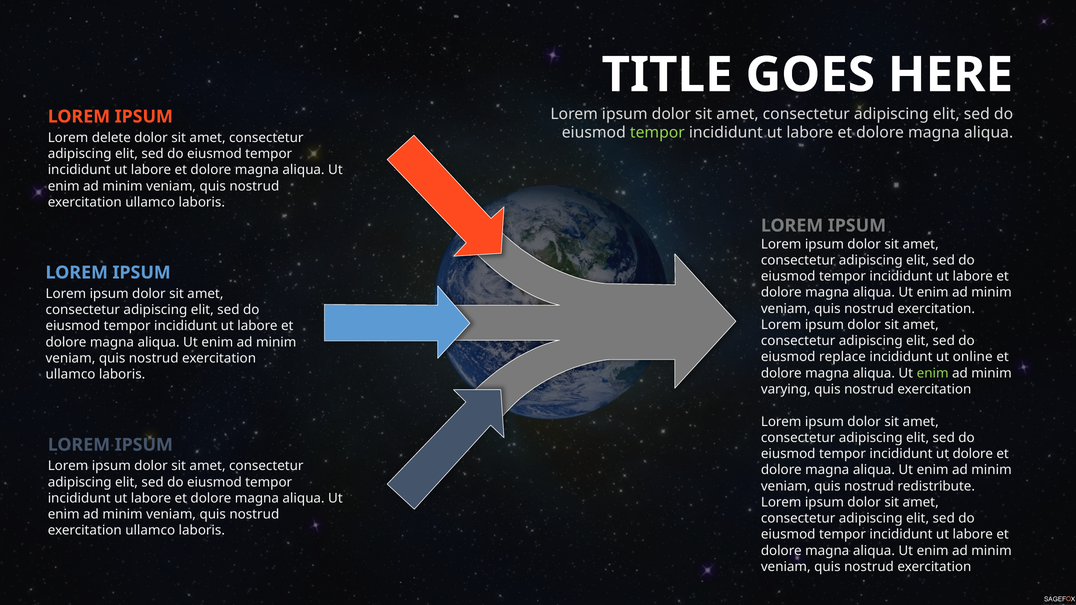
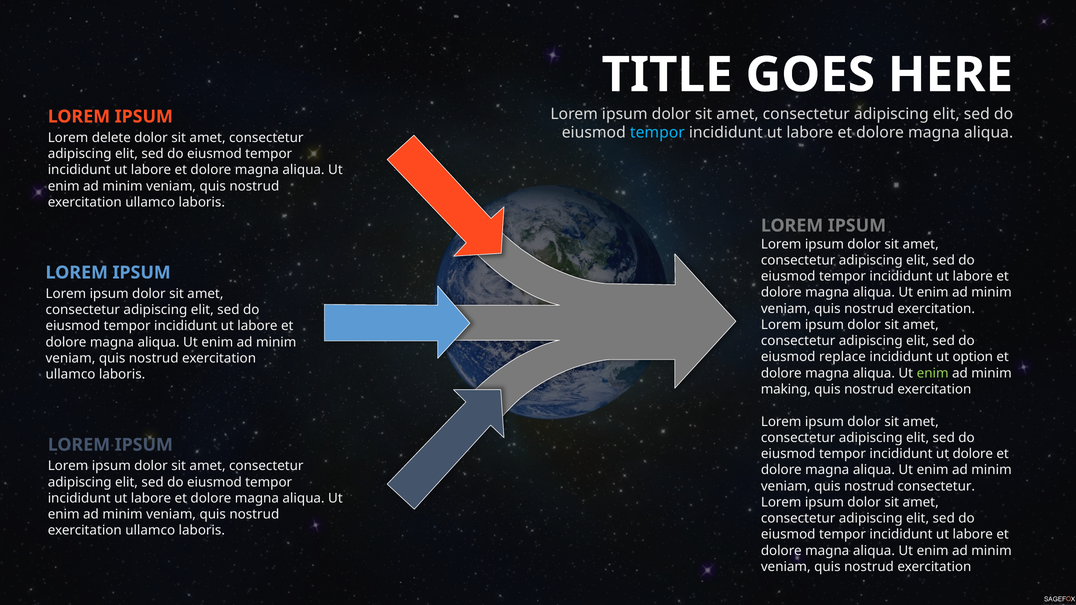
tempor at (657, 133) colour: light green -> light blue
online: online -> option
varying: varying -> making
nostrud redistribute: redistribute -> consectetur
